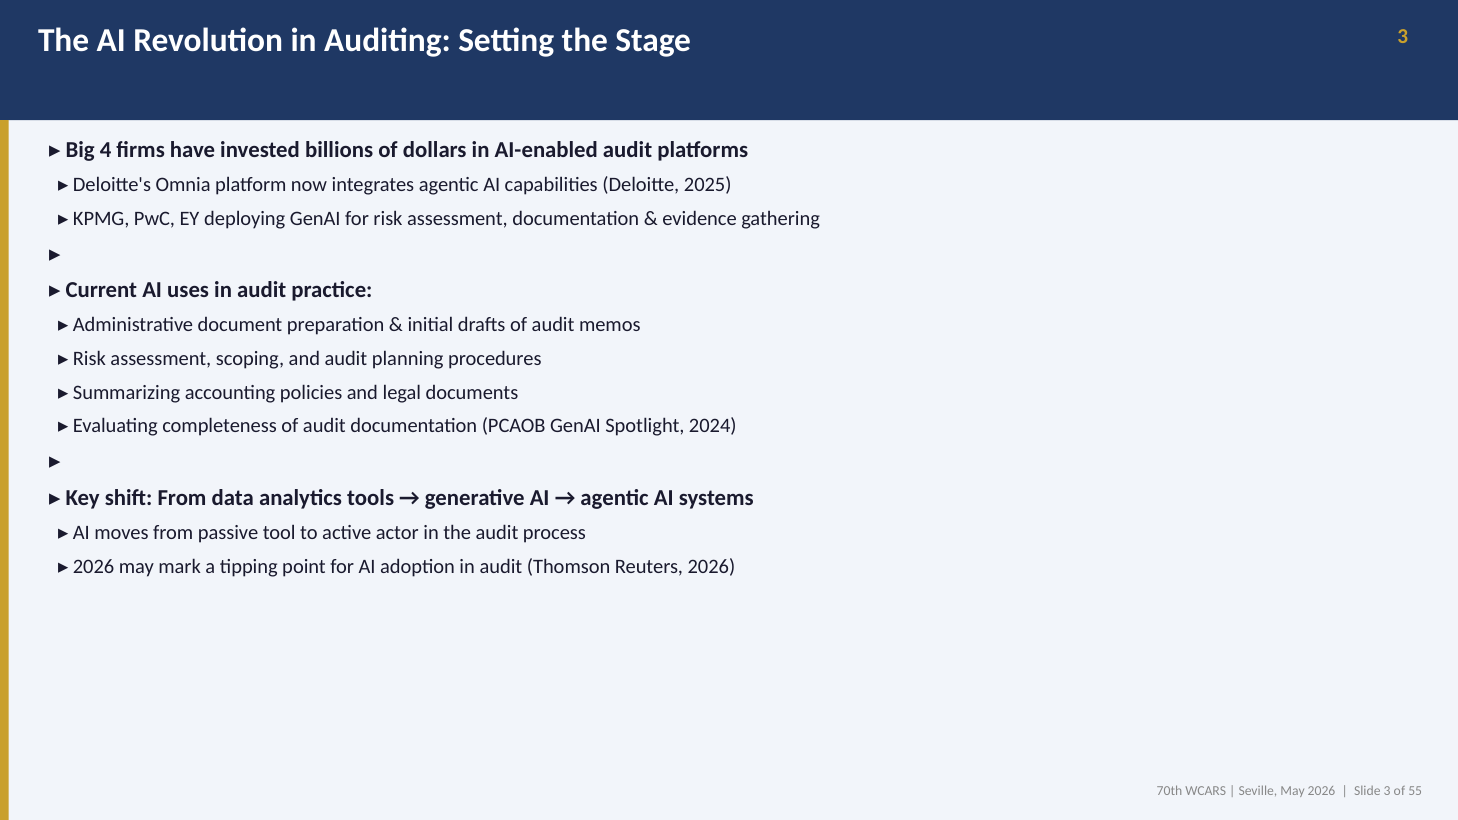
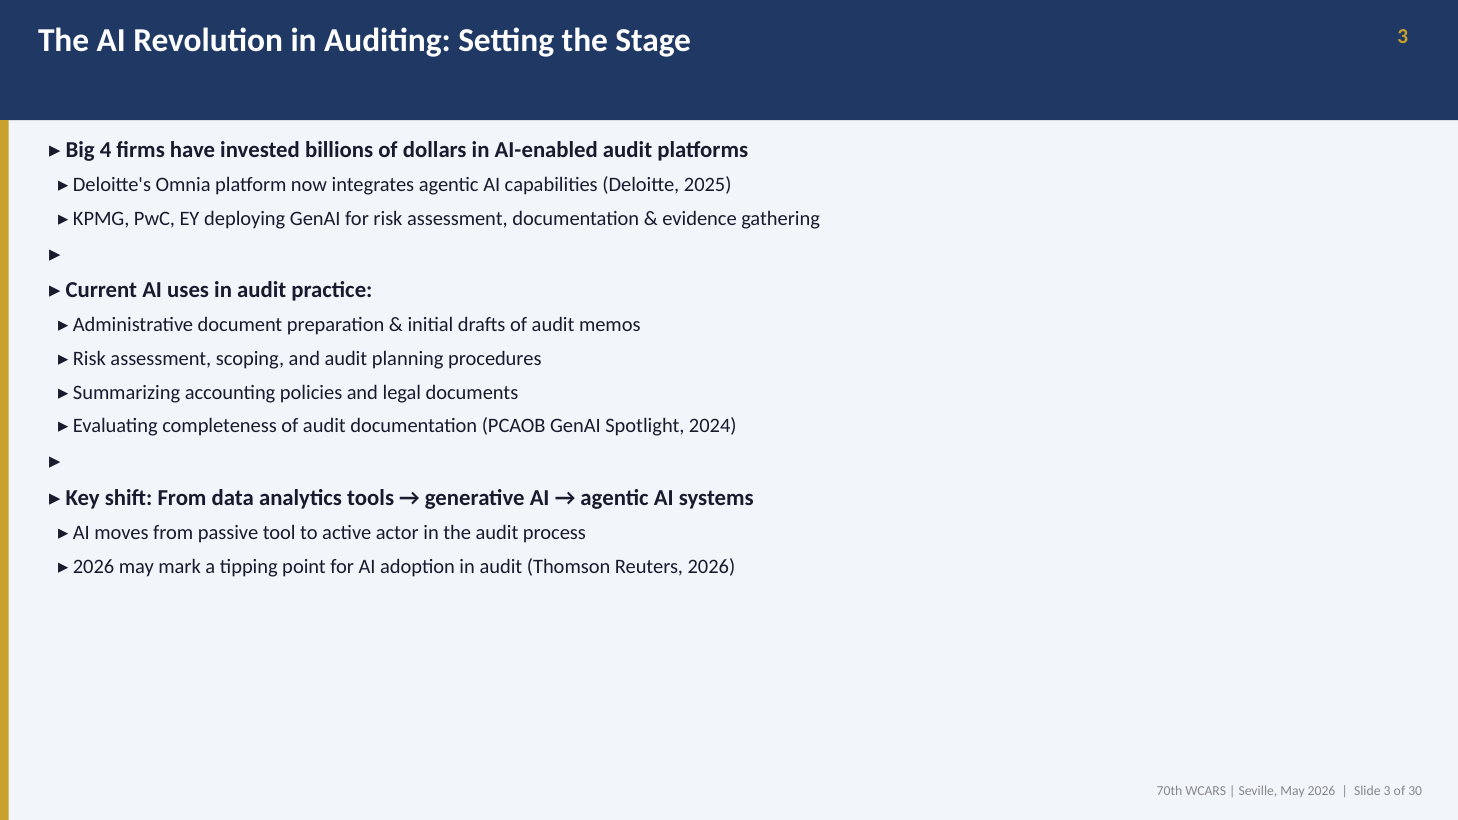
55: 55 -> 30
